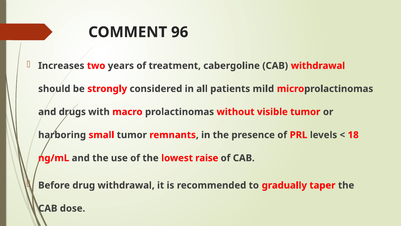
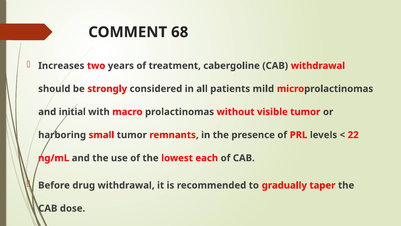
96: 96 -> 68
drugs: drugs -> initial
18: 18 -> 22
raise: raise -> each
